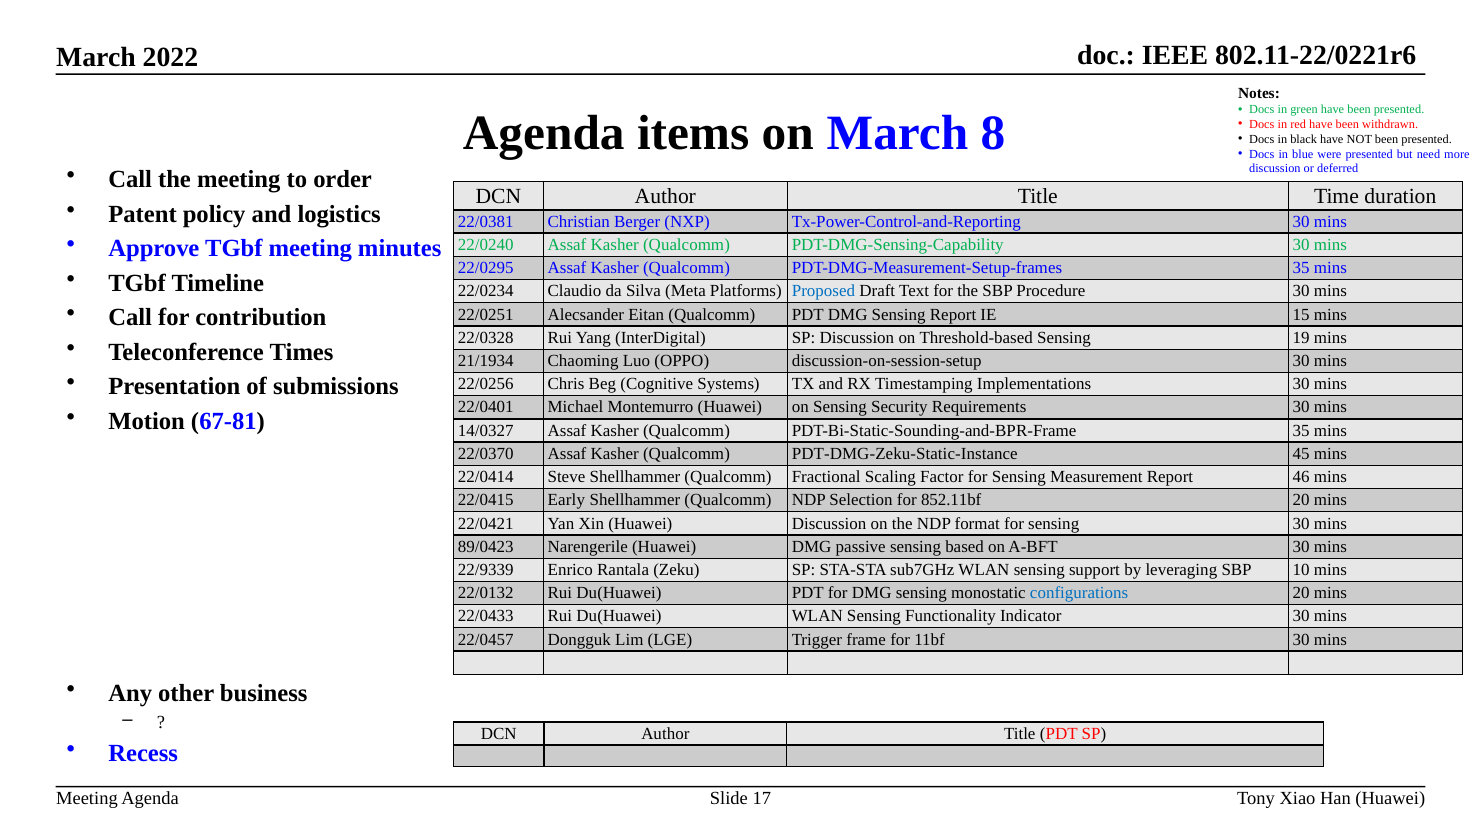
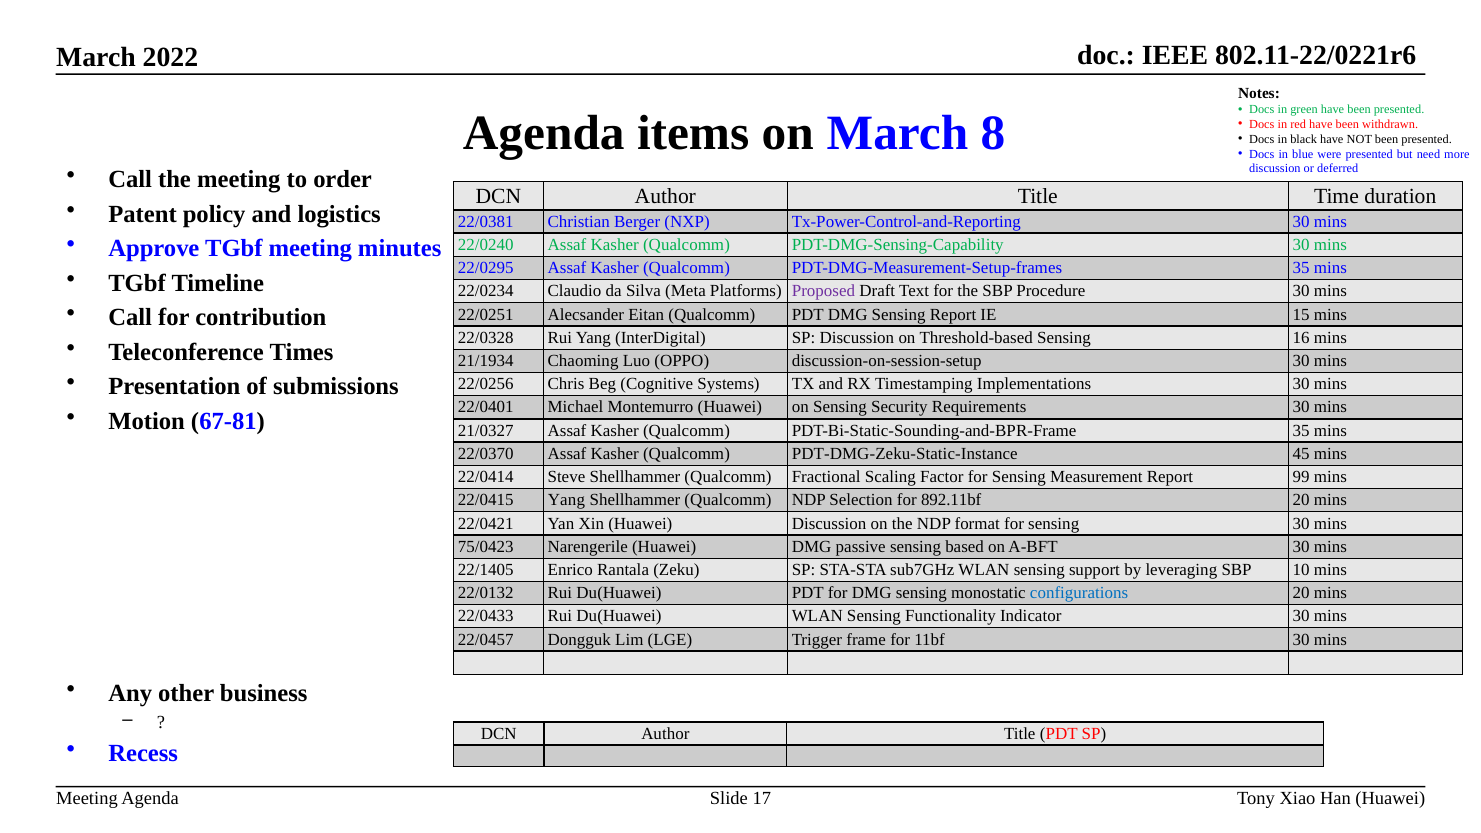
Proposed colour: blue -> purple
19: 19 -> 16
14/0327: 14/0327 -> 21/0327
46: 46 -> 99
22/0415 Early: Early -> Yang
852.11bf: 852.11bf -> 892.11bf
89/0423: 89/0423 -> 75/0423
22/9339: 22/9339 -> 22/1405
